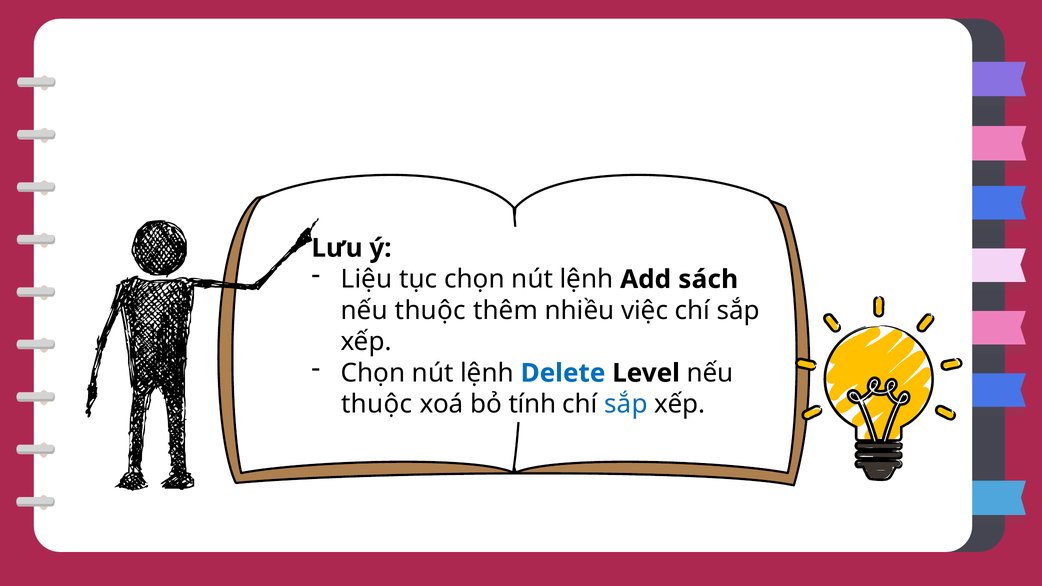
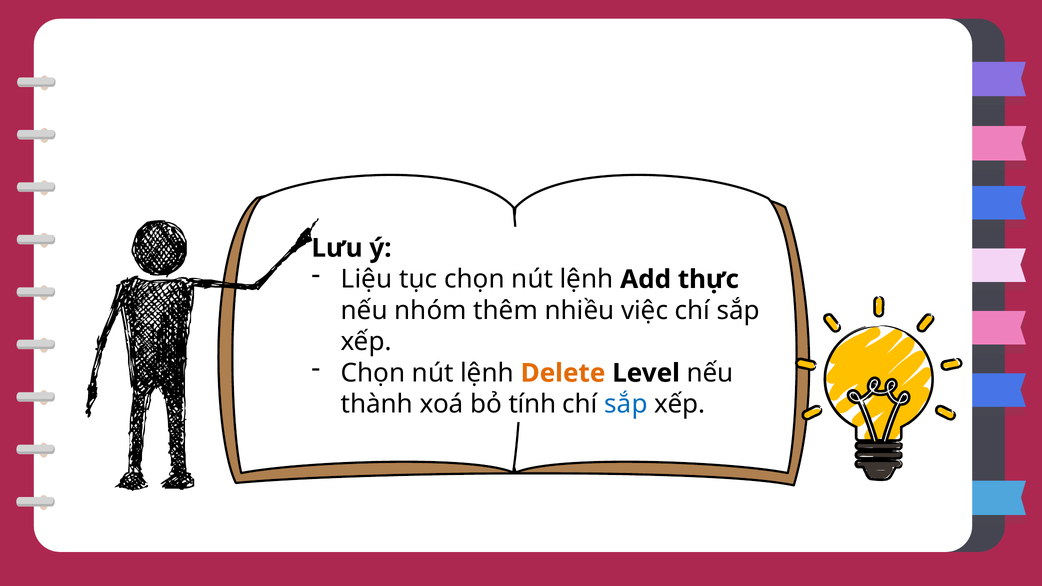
sách: sách -> thực
thuộc at (430, 311): thuộc -> nhóm
Delete colour: blue -> orange
thuộc at (377, 404): thuộc -> thành
